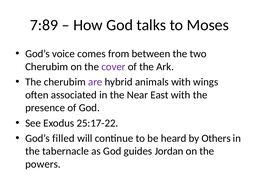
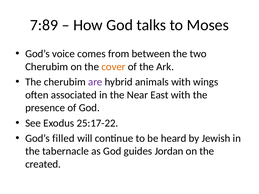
cover colour: purple -> orange
Others: Others -> Jewish
powers: powers -> created
